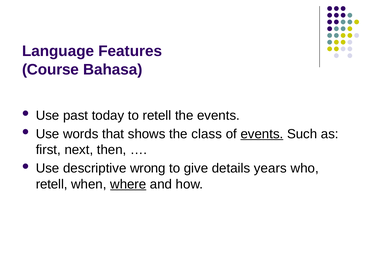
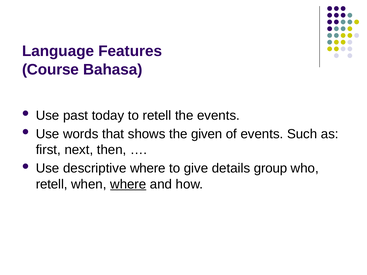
class: class -> given
events at (262, 134) underline: present -> none
descriptive wrong: wrong -> where
years: years -> group
